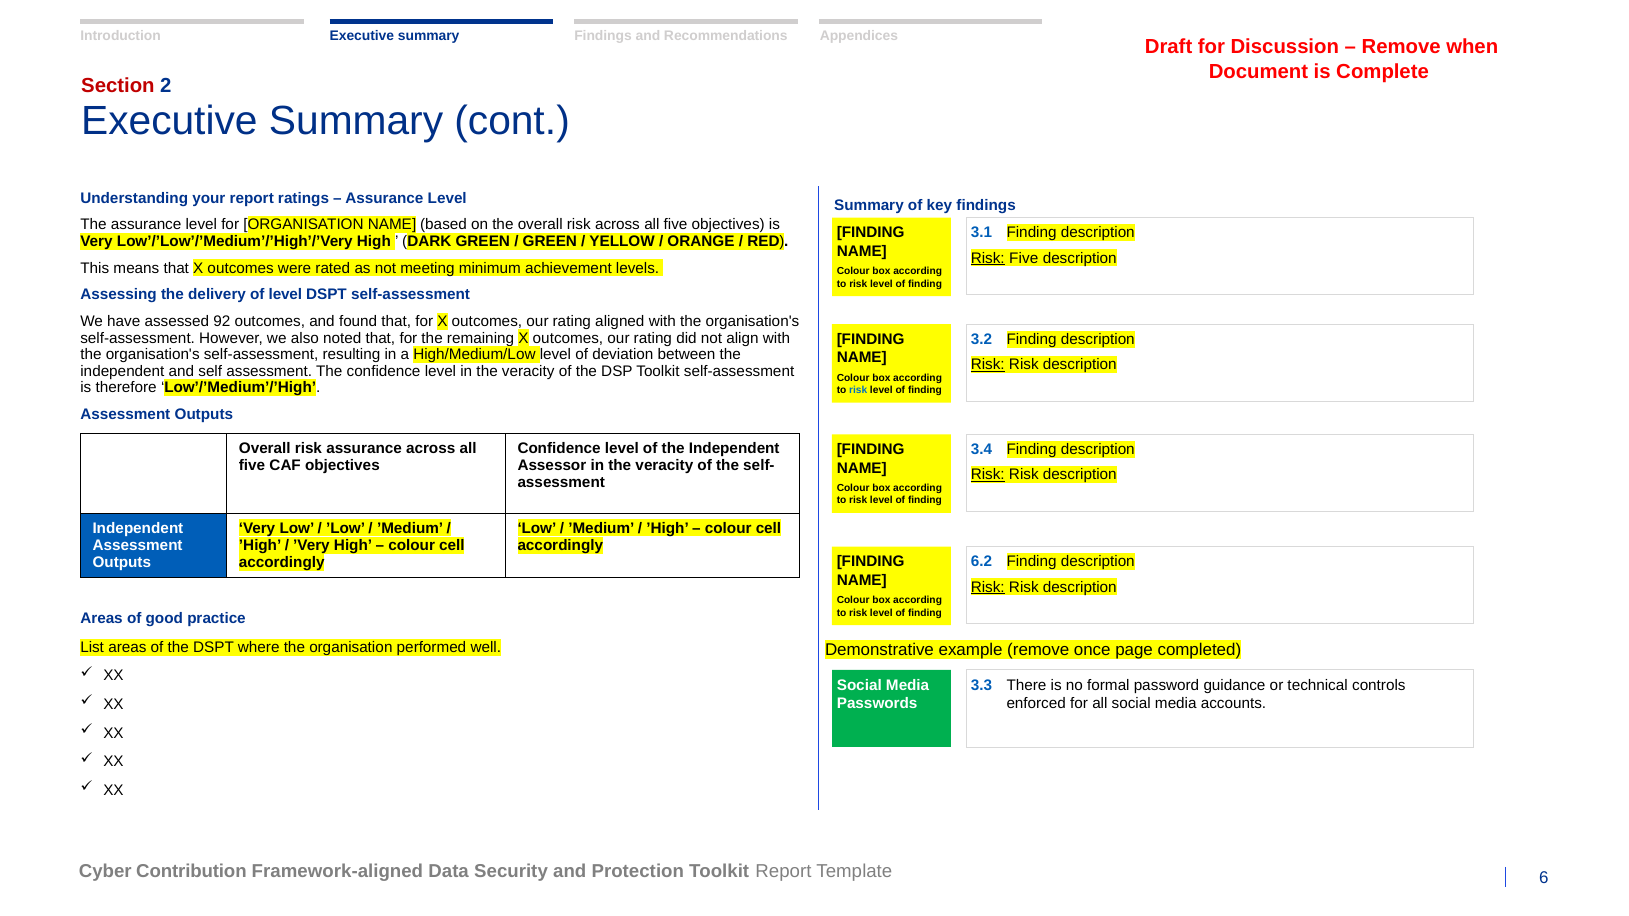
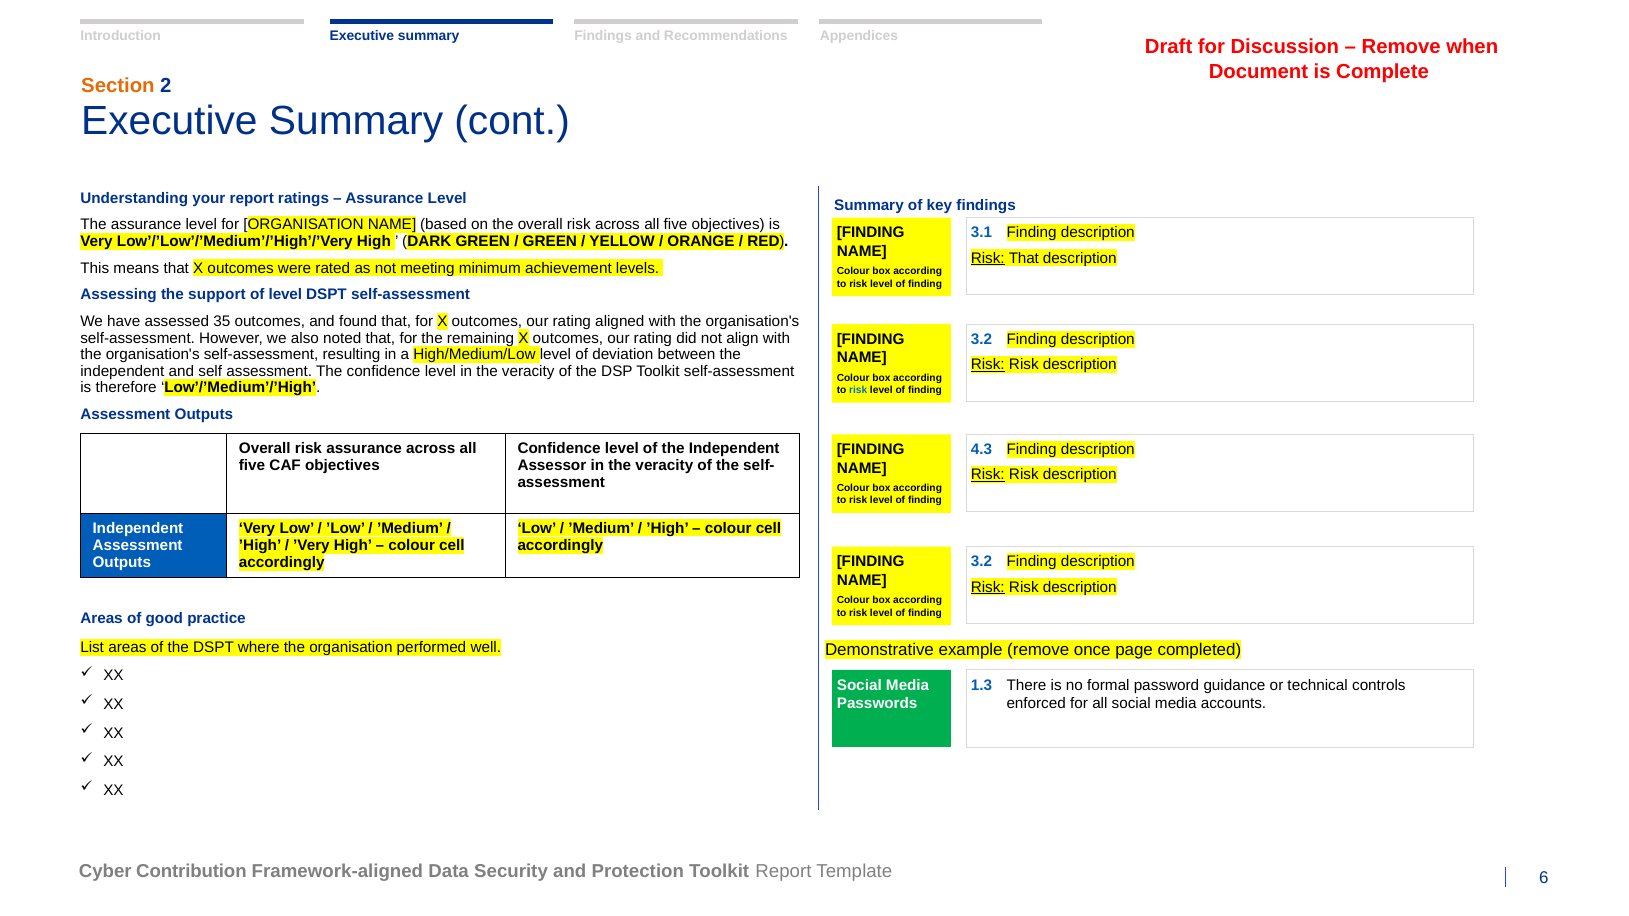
Section colour: red -> orange
Risk Five: Five -> That
delivery: delivery -> support
92: 92 -> 35
3.4: 3.4 -> 4.3
6.2 at (982, 562): 6.2 -> 3.2
3.3: 3.3 -> 1.3
